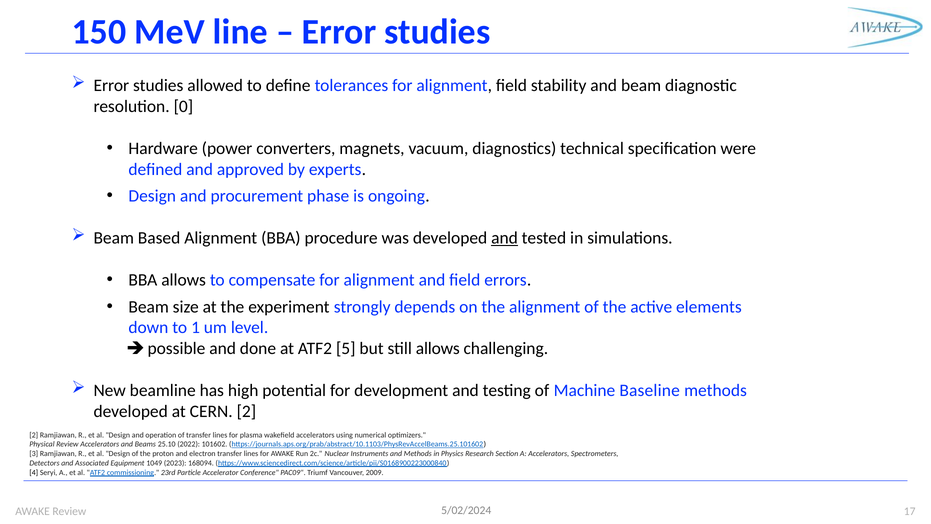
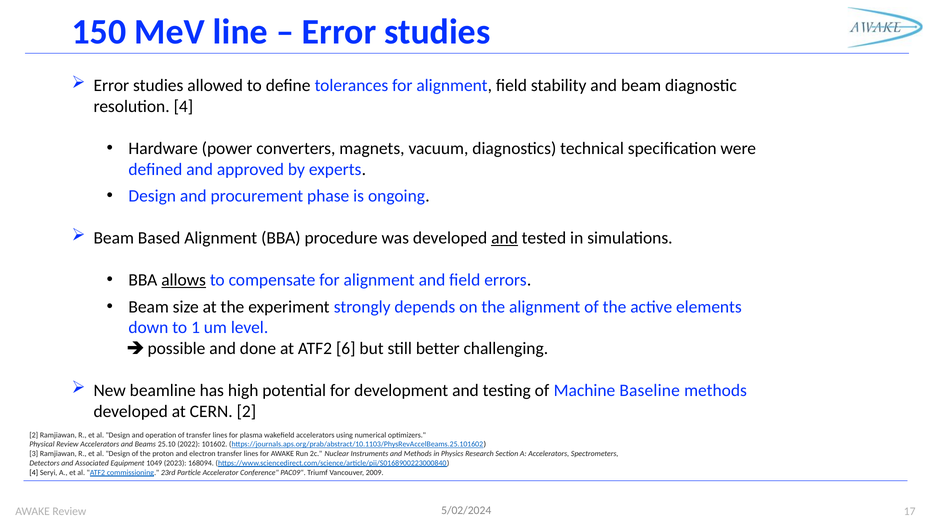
resolution 0: 0 -> 4
allows at (184, 280) underline: none -> present
5: 5 -> 6
still allows: allows -> better
